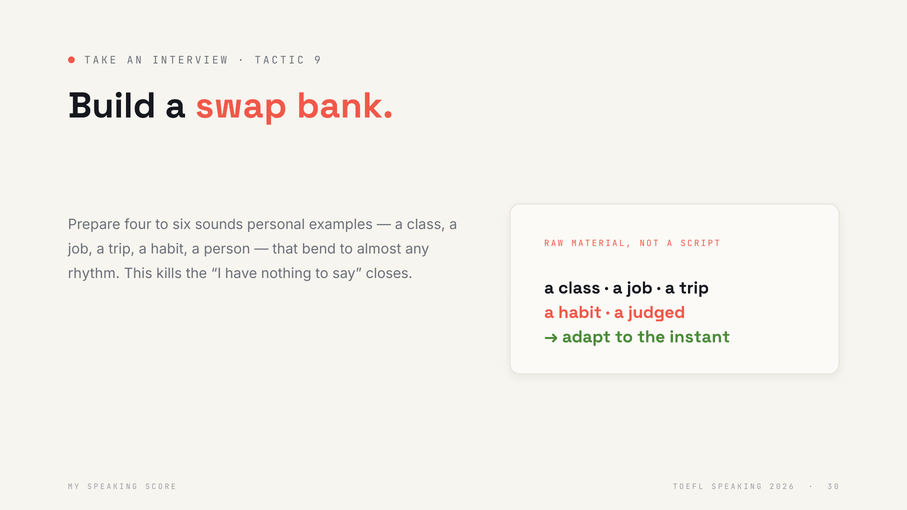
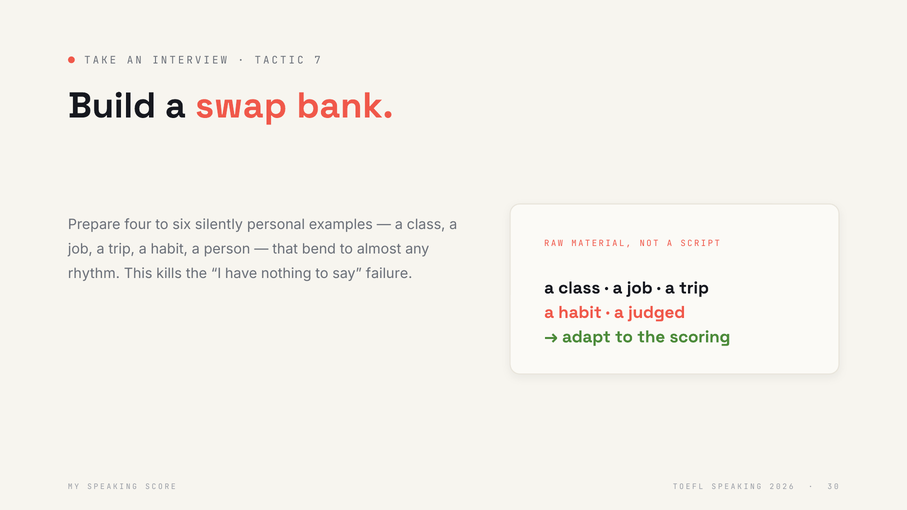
9: 9 -> 7
sounds: sounds -> silently
closes: closes -> failure
instant: instant -> scoring
